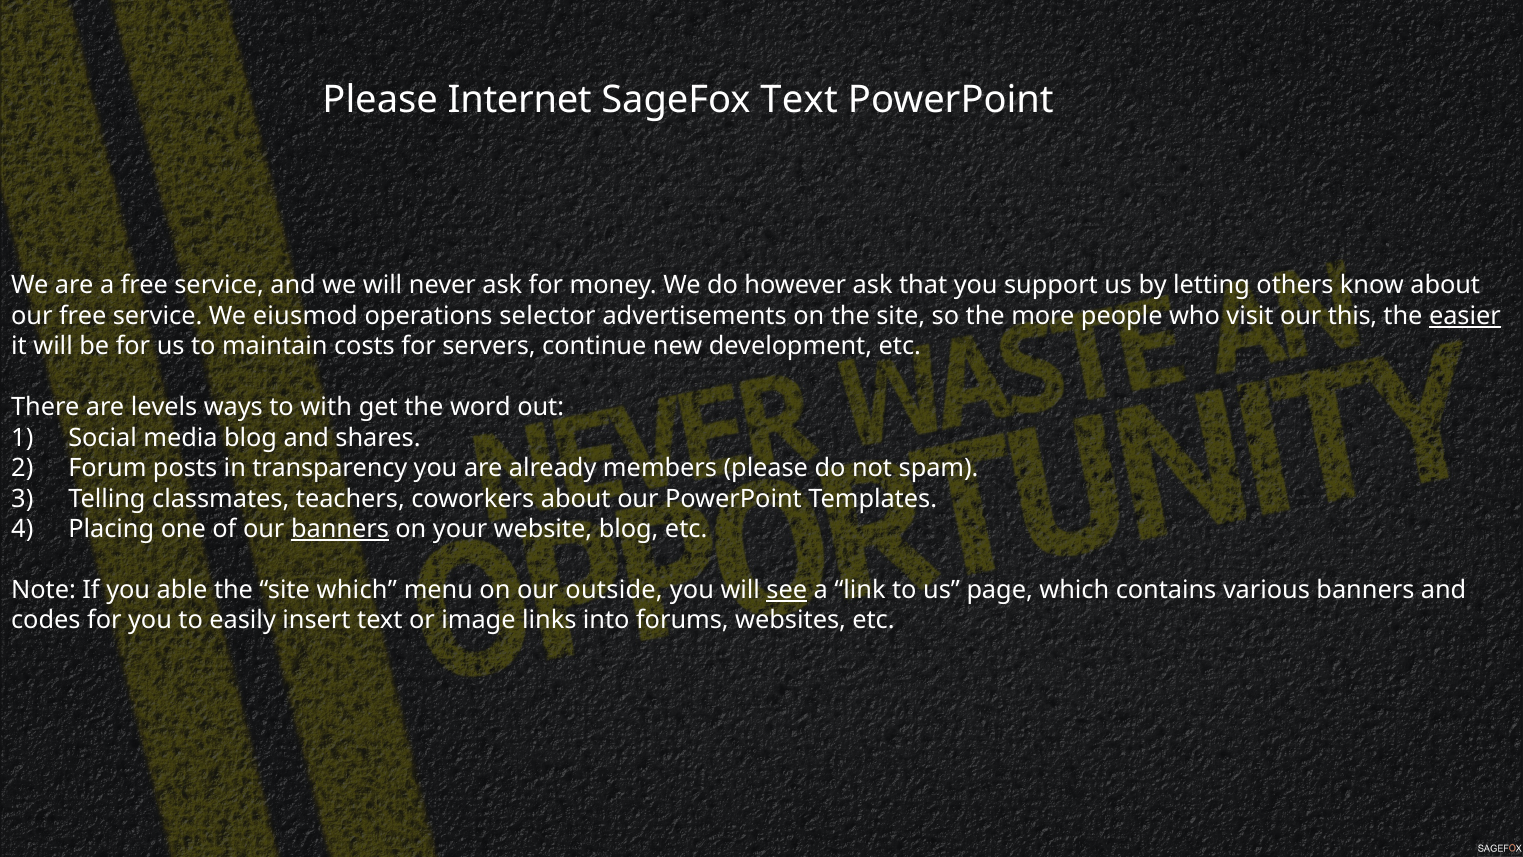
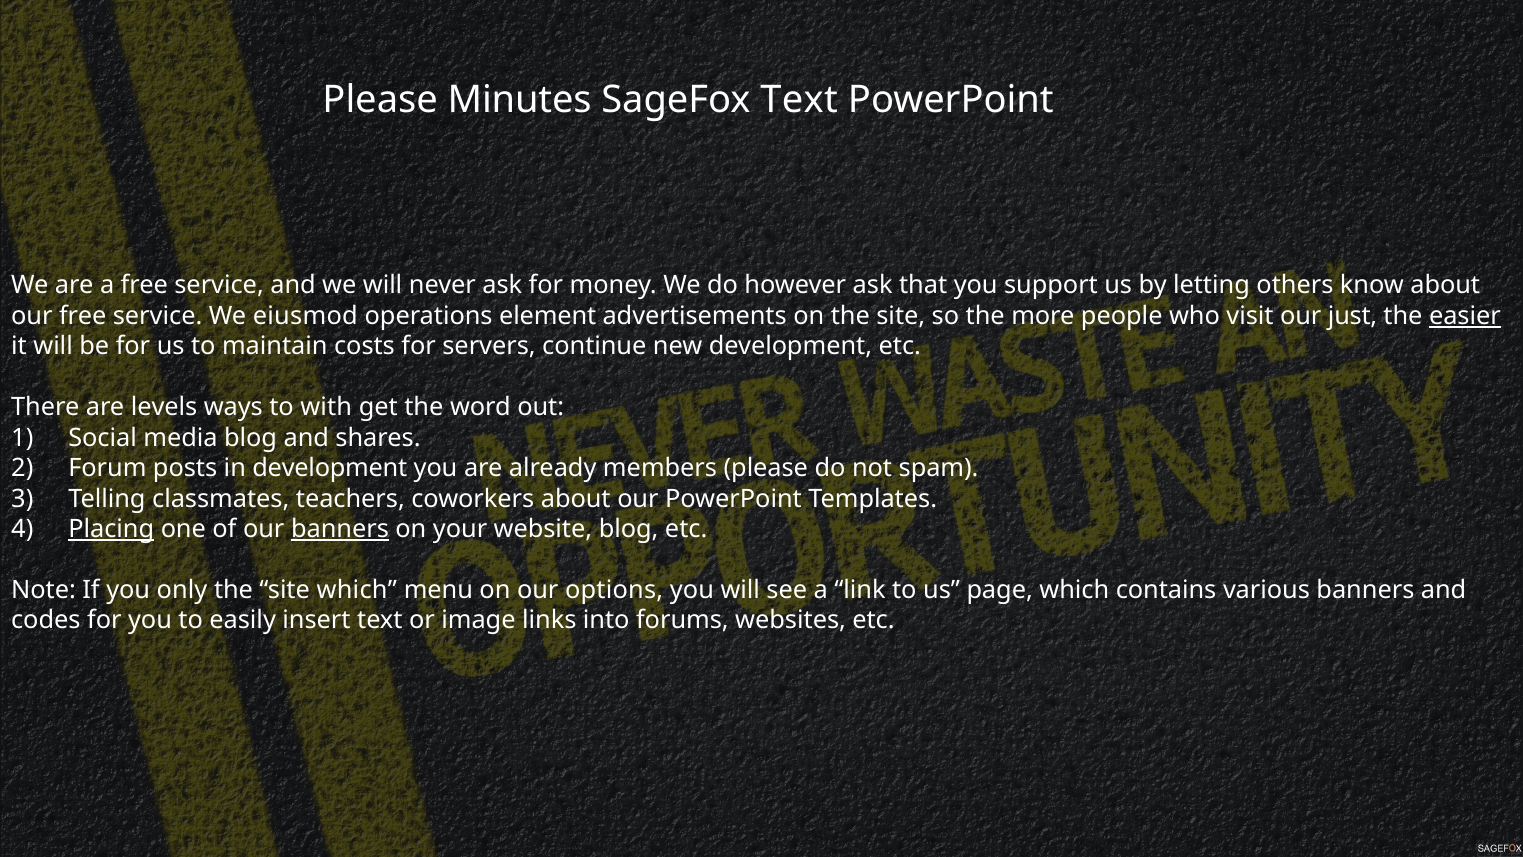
Internet: Internet -> Minutes
selector: selector -> element
this: this -> just
in transparency: transparency -> development
Placing underline: none -> present
able: able -> only
outside: outside -> options
see underline: present -> none
